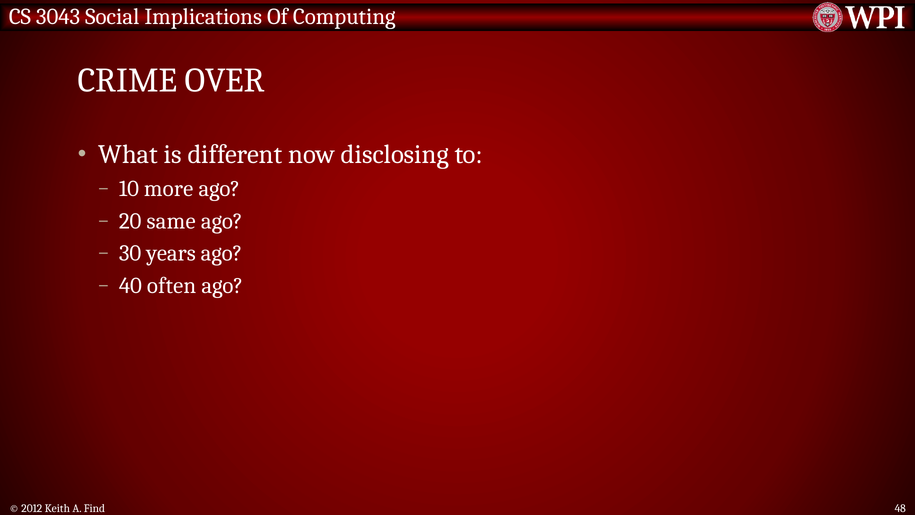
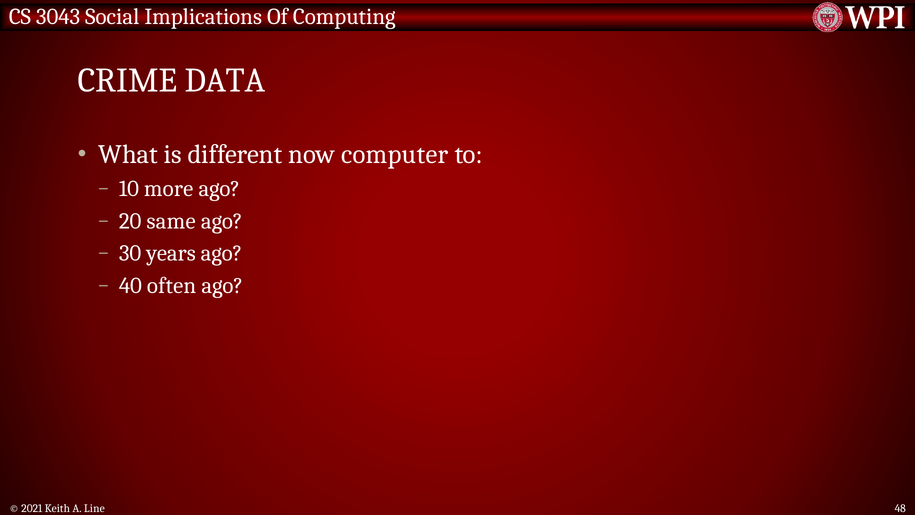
OVER: OVER -> DATA
disclosing: disclosing -> computer
2012: 2012 -> 2021
Find: Find -> Line
